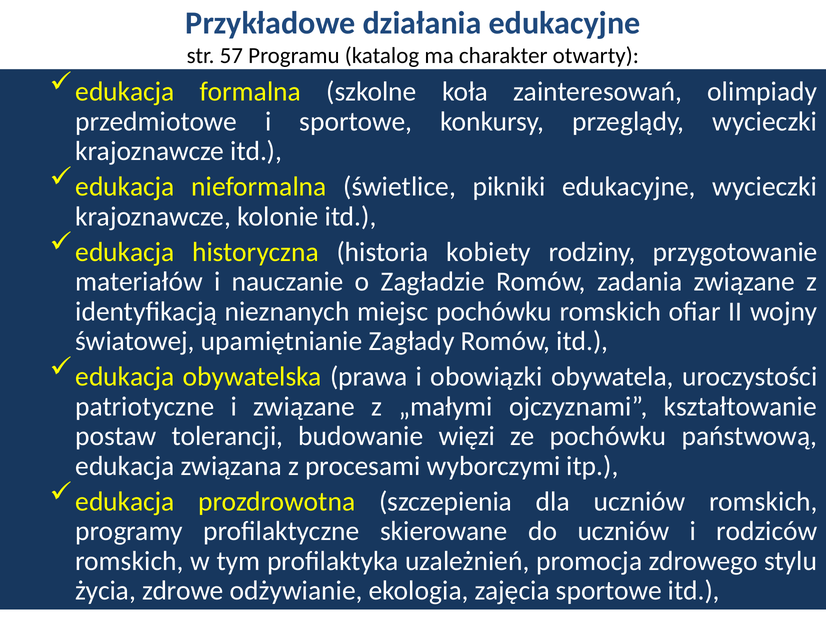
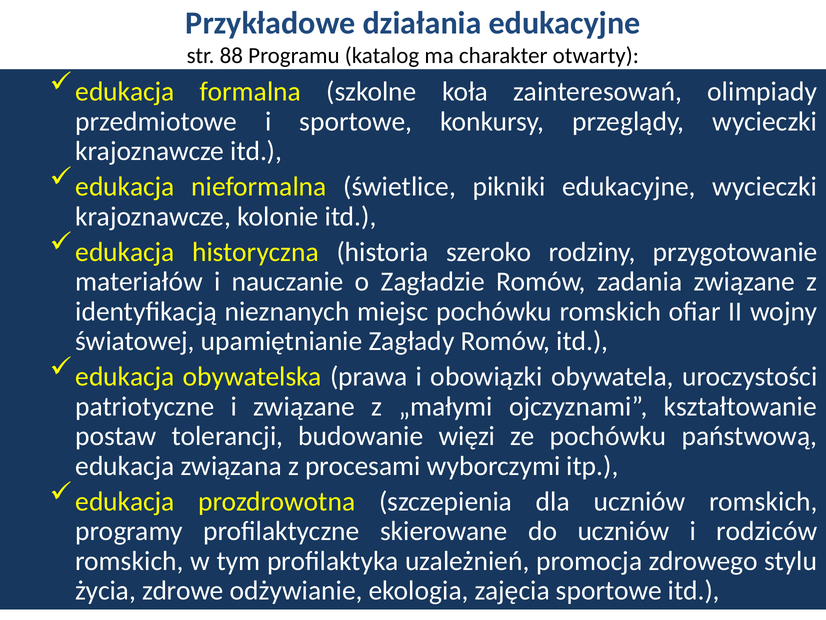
57: 57 -> 88
kobiety: kobiety -> szeroko
